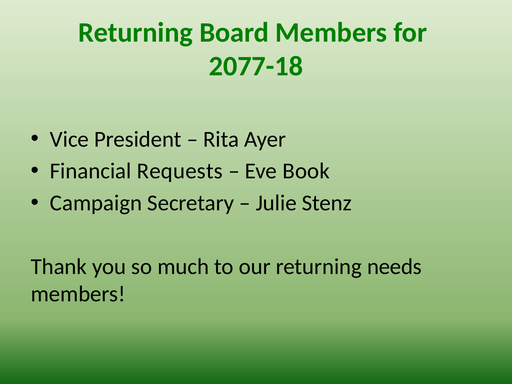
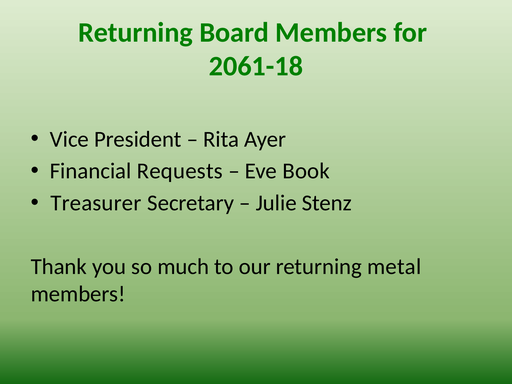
2077-18: 2077-18 -> 2061-18
Campaign: Campaign -> Treasurer
needs: needs -> metal
